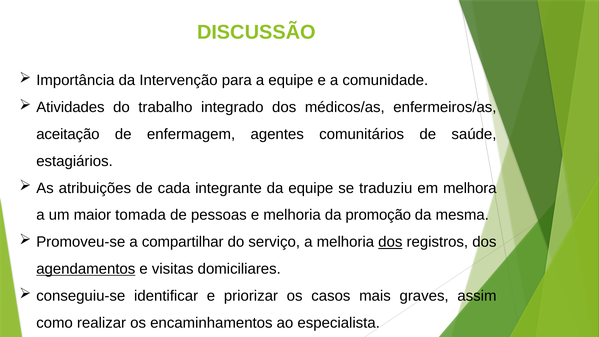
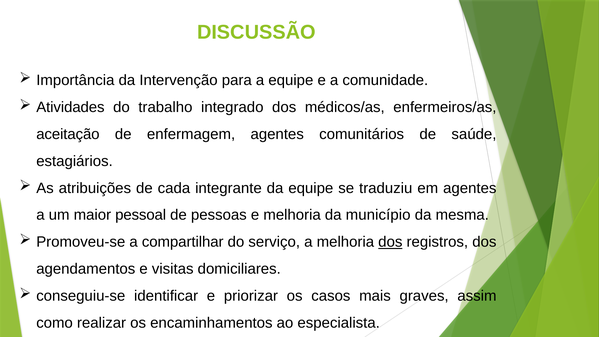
em melhora: melhora -> agentes
tomada: tomada -> pessoal
promoção: promoção -> município
agendamentos underline: present -> none
